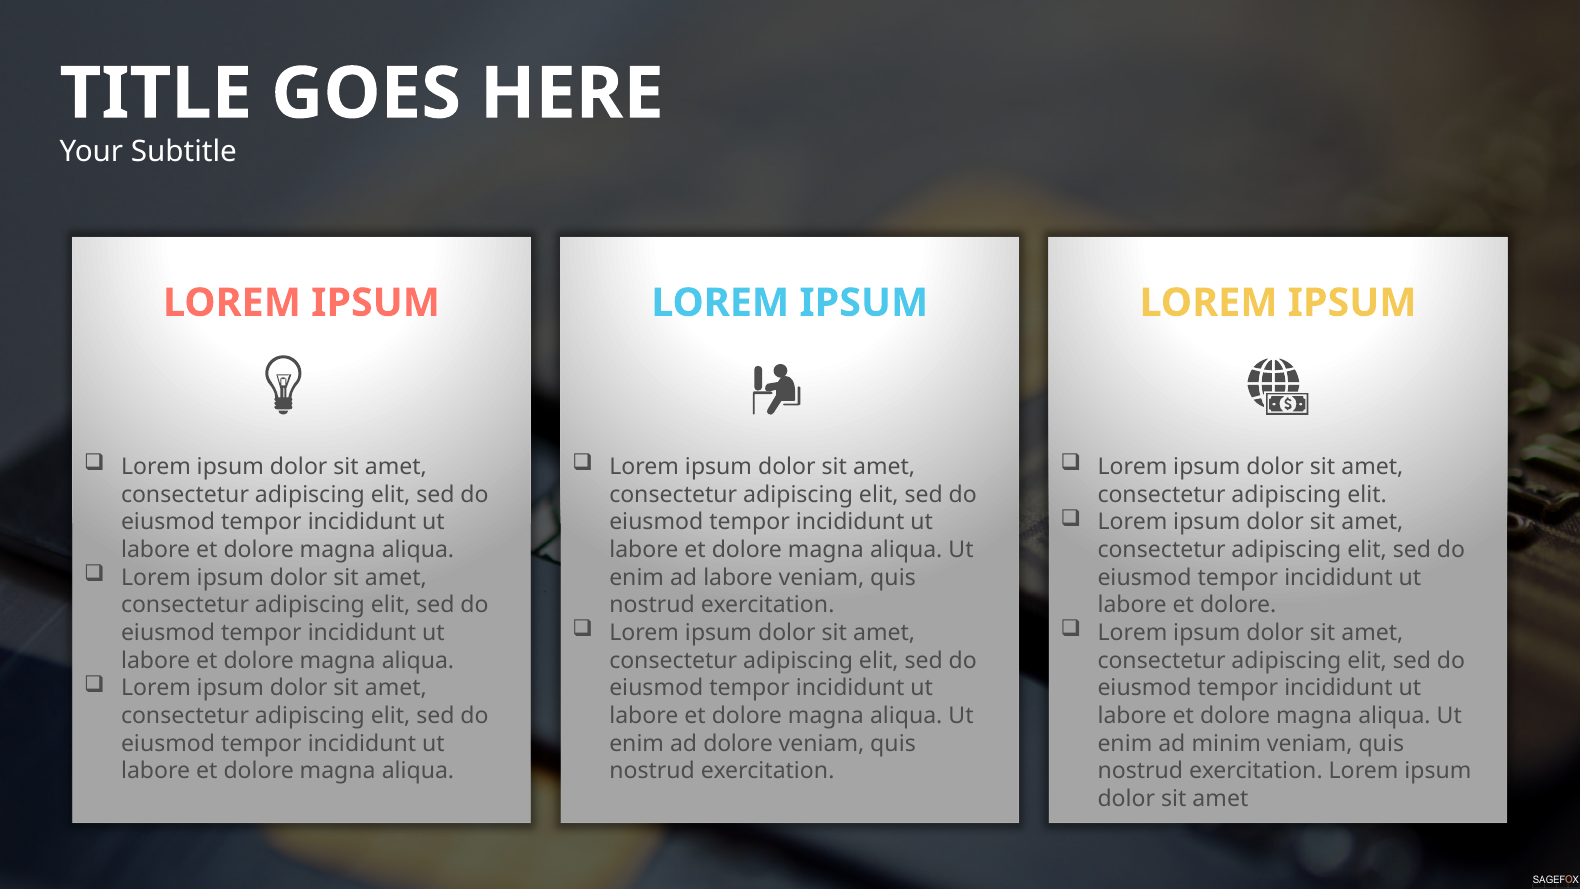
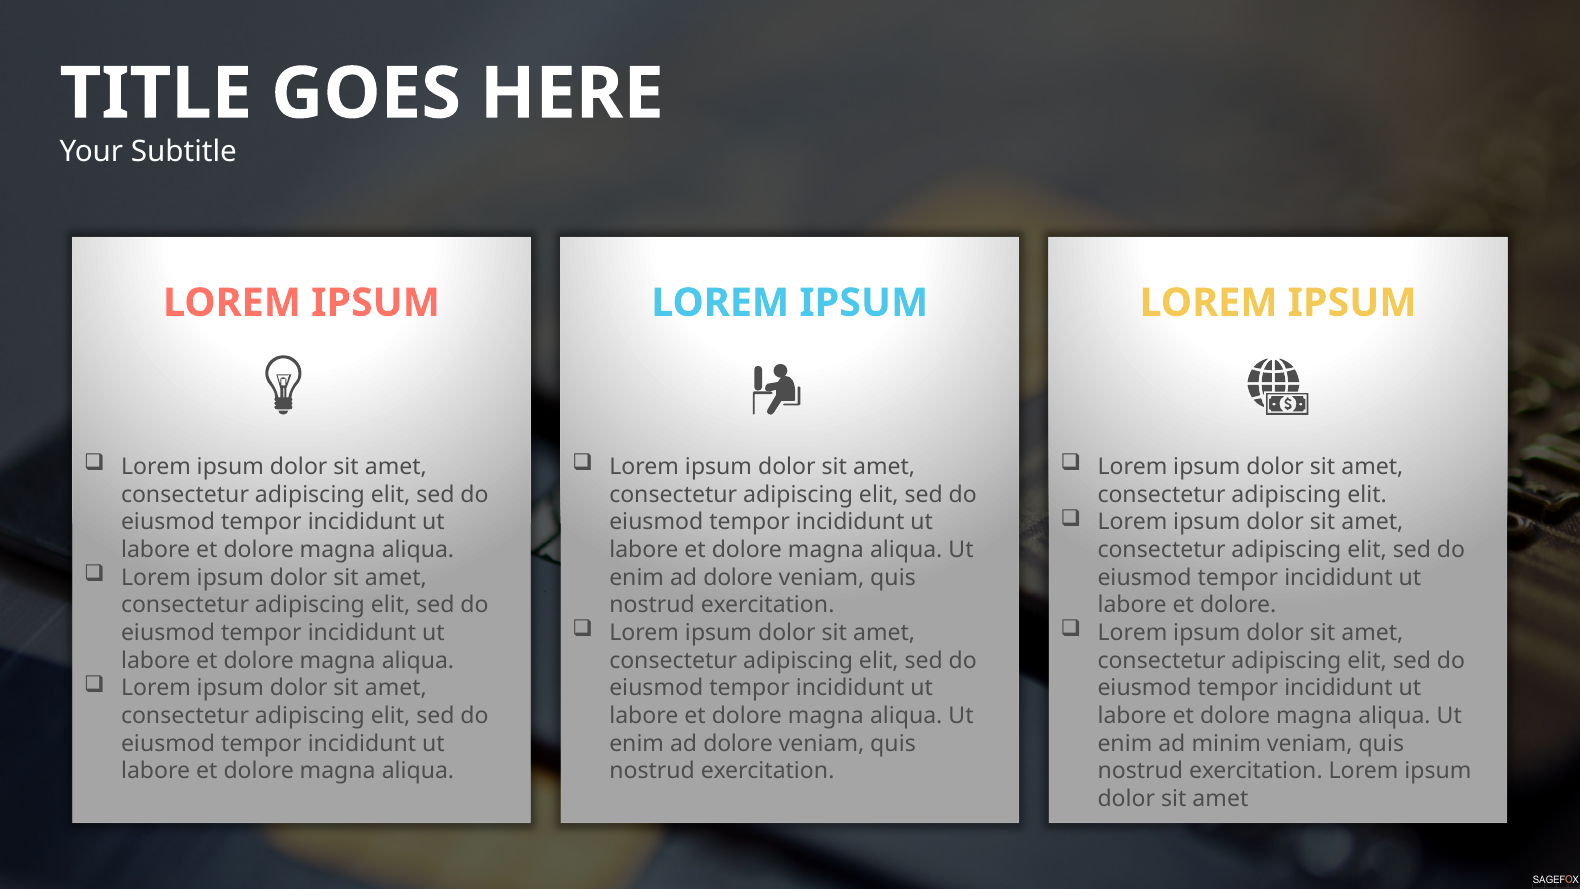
labore at (738, 577): labore -> dolore
